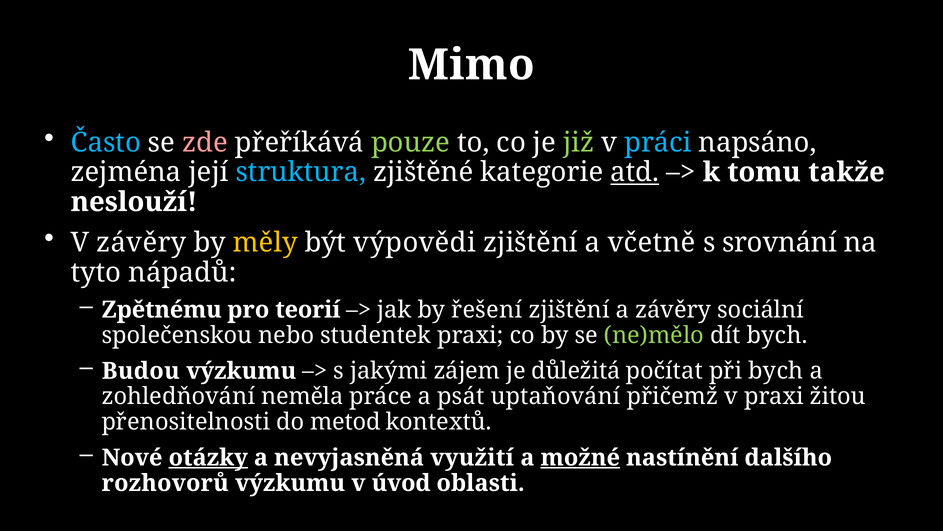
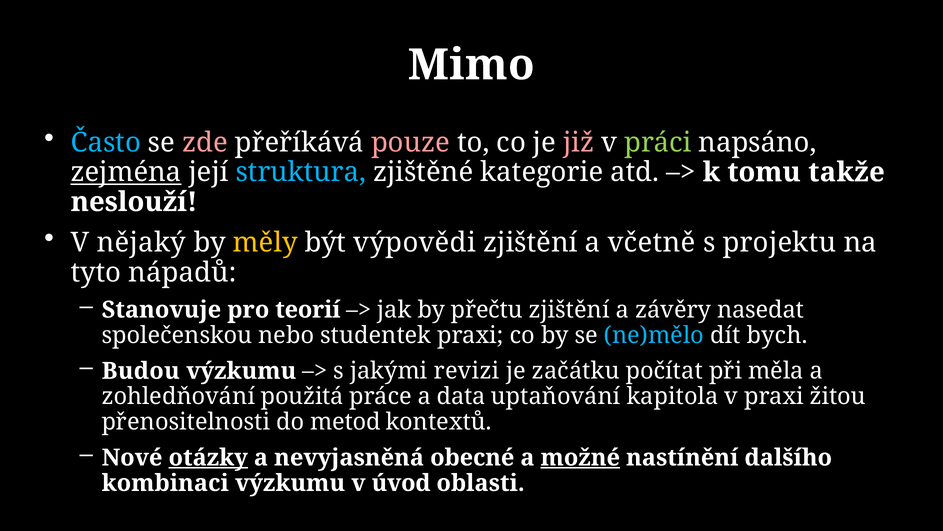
pouze colour: light green -> pink
již colour: light green -> pink
práci colour: light blue -> light green
zejména underline: none -> present
atd underline: present -> none
V závěry: závěry -> nějaký
srovnání: srovnání -> projektu
Zpětnému: Zpětnému -> Stanovuje
řešení: řešení -> přečtu
sociální: sociální -> nasedat
ne)mělo colour: light green -> light blue
zájem: zájem -> revizi
důležitá: důležitá -> začátku
při bych: bych -> měla
neměla: neměla -> použitá
psát: psát -> data
přičemž: přičemž -> kapitola
využití: využití -> obecné
rozhovorů: rozhovorů -> kombinaci
